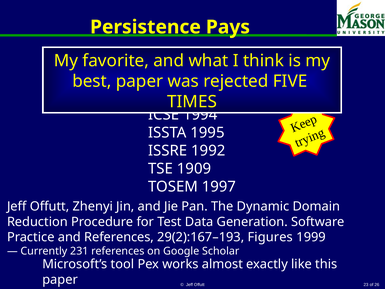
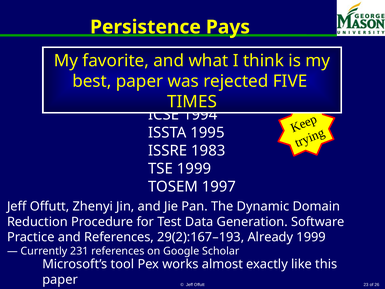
1992: 1992 -> 1983
TSE 1909: 1909 -> 1999
Figures: Figures -> Already
